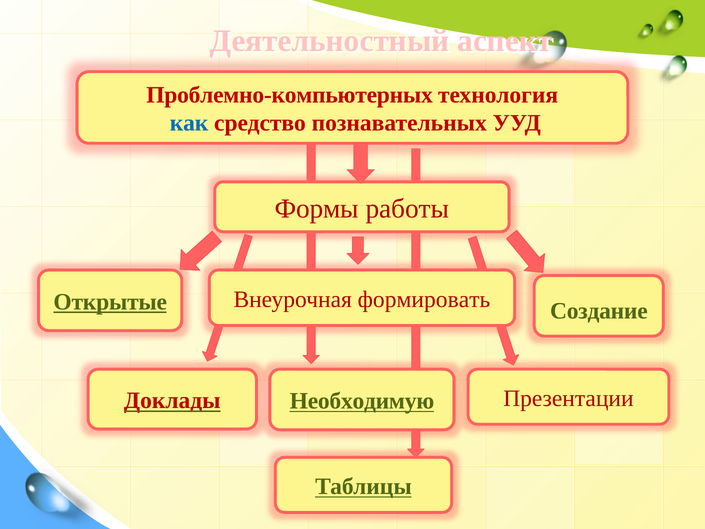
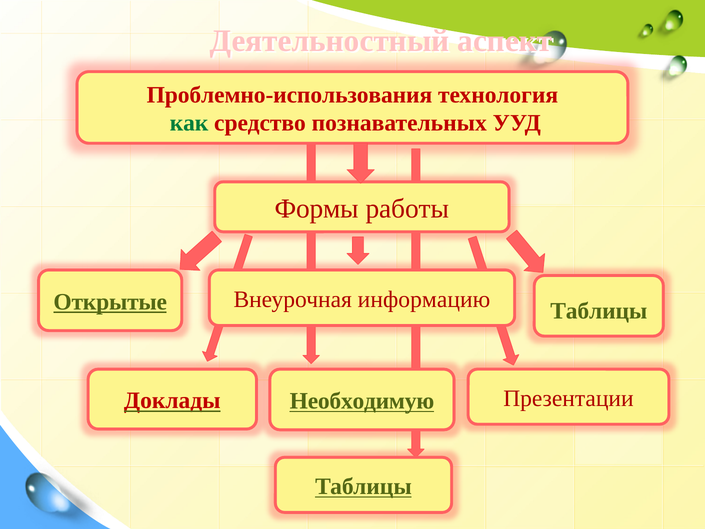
Проблемно-компьютерных: Проблемно-компьютерных -> Проблемно-использования
как colour: blue -> green
формировать: формировать -> информацию
Создание at (599, 311): Создание -> Таблицы
